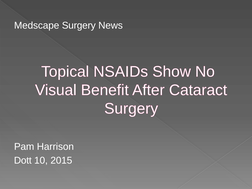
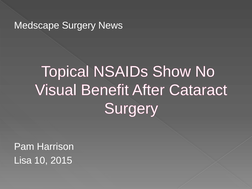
Dott: Dott -> Lisa
